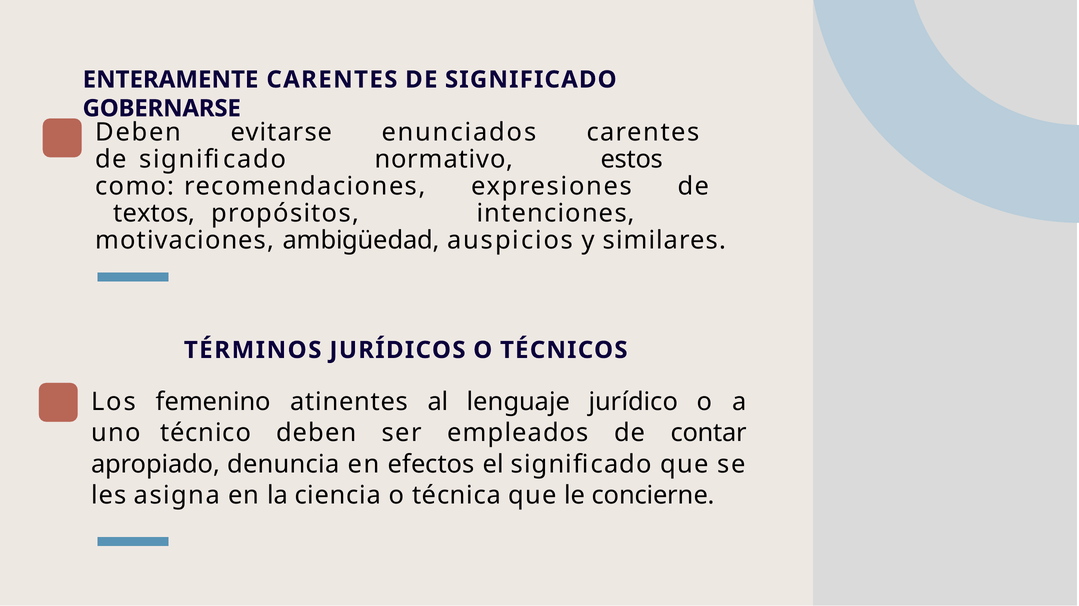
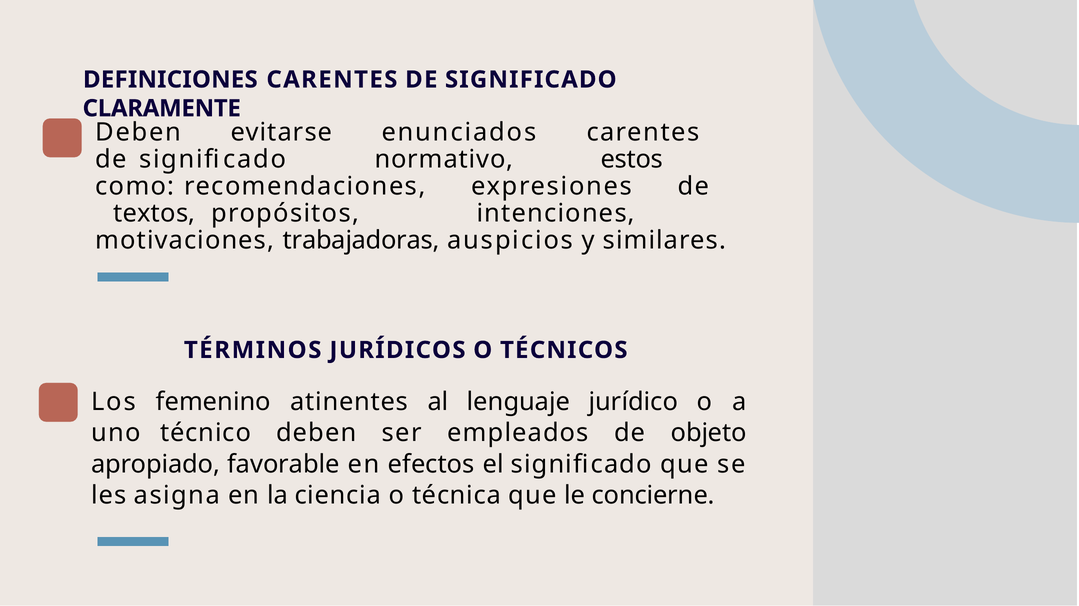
ENTERAMENTE: ENTERAMENTE -> DEFINICIONES
GOBERNARSE: GOBERNARSE -> CLARAMENTE
ambigüedad: ambigüedad -> trabajadoras
contar: contar -> objeto
denuncia: denuncia -> favorable
